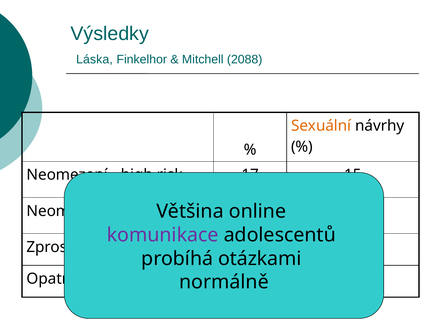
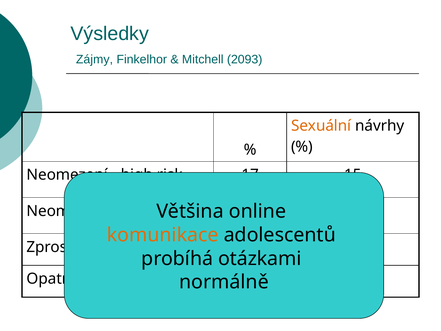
Láska: Láska -> Zájmy
2088: 2088 -> 2093
komunikace colour: purple -> orange
